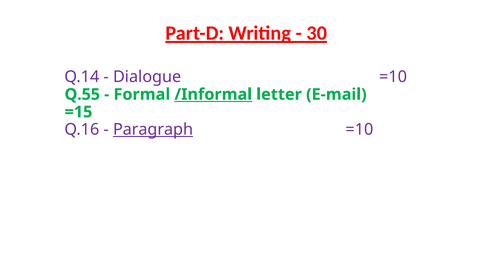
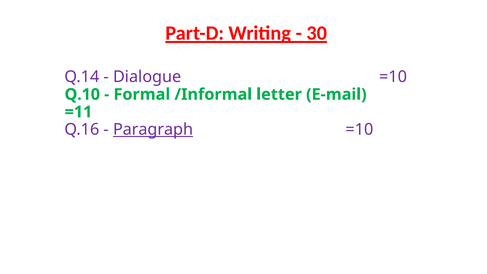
Q.55: Q.55 -> Q.10
/Informal underline: present -> none
=15: =15 -> =11
